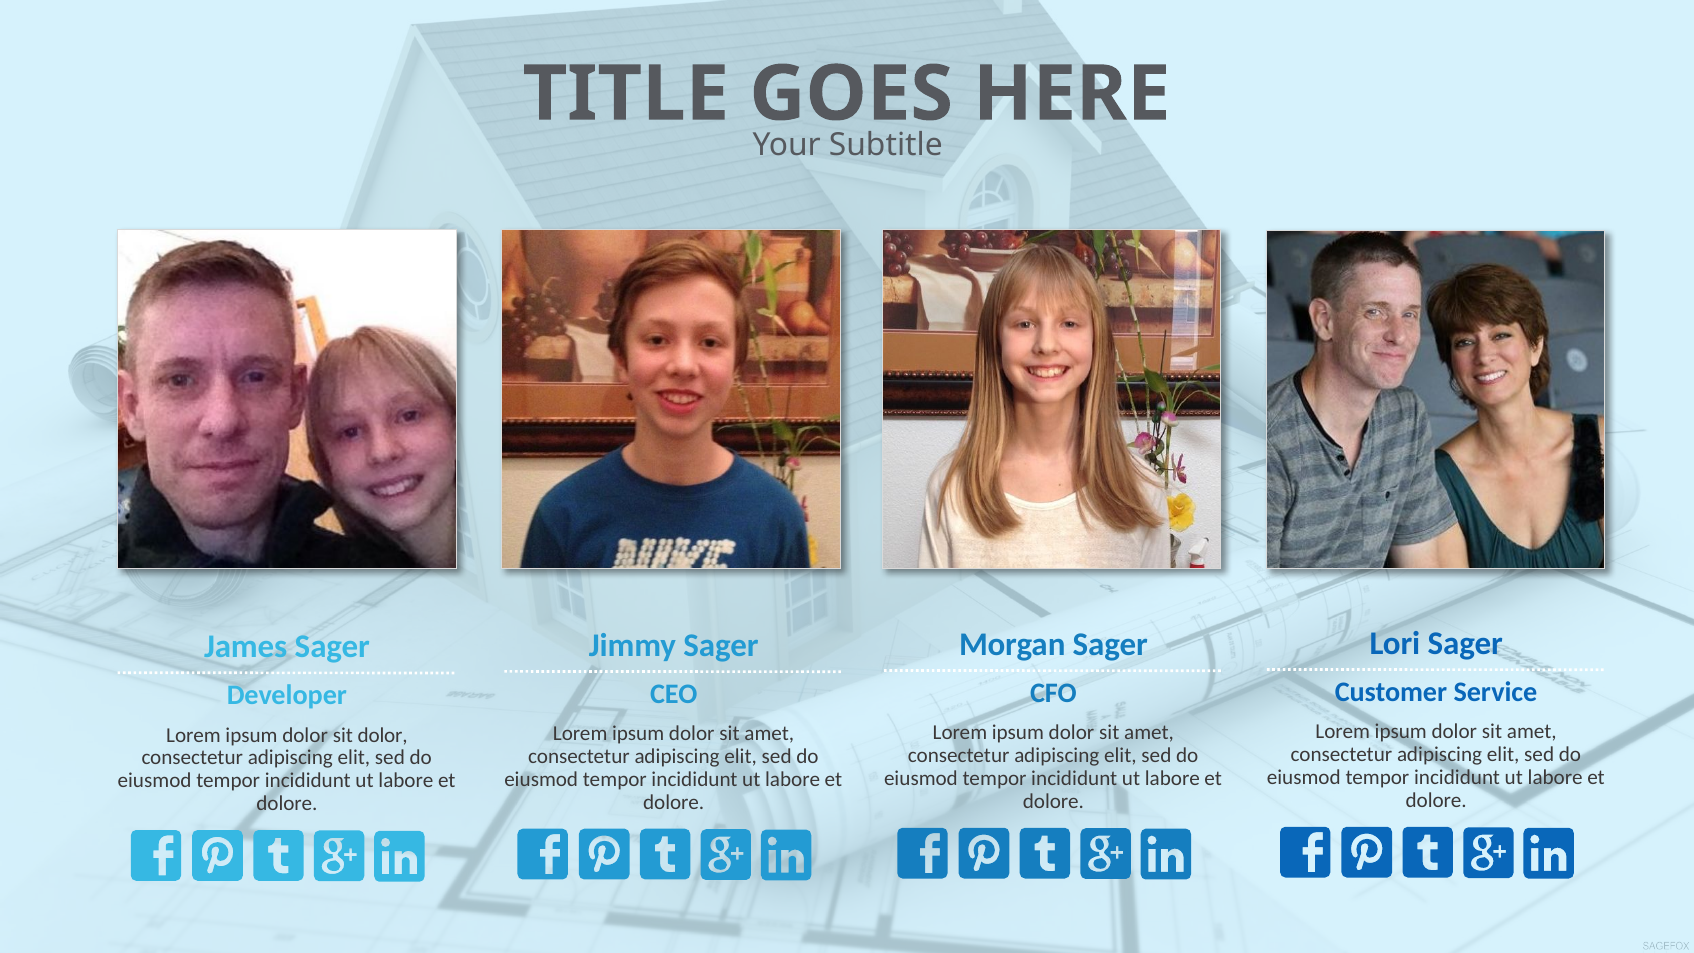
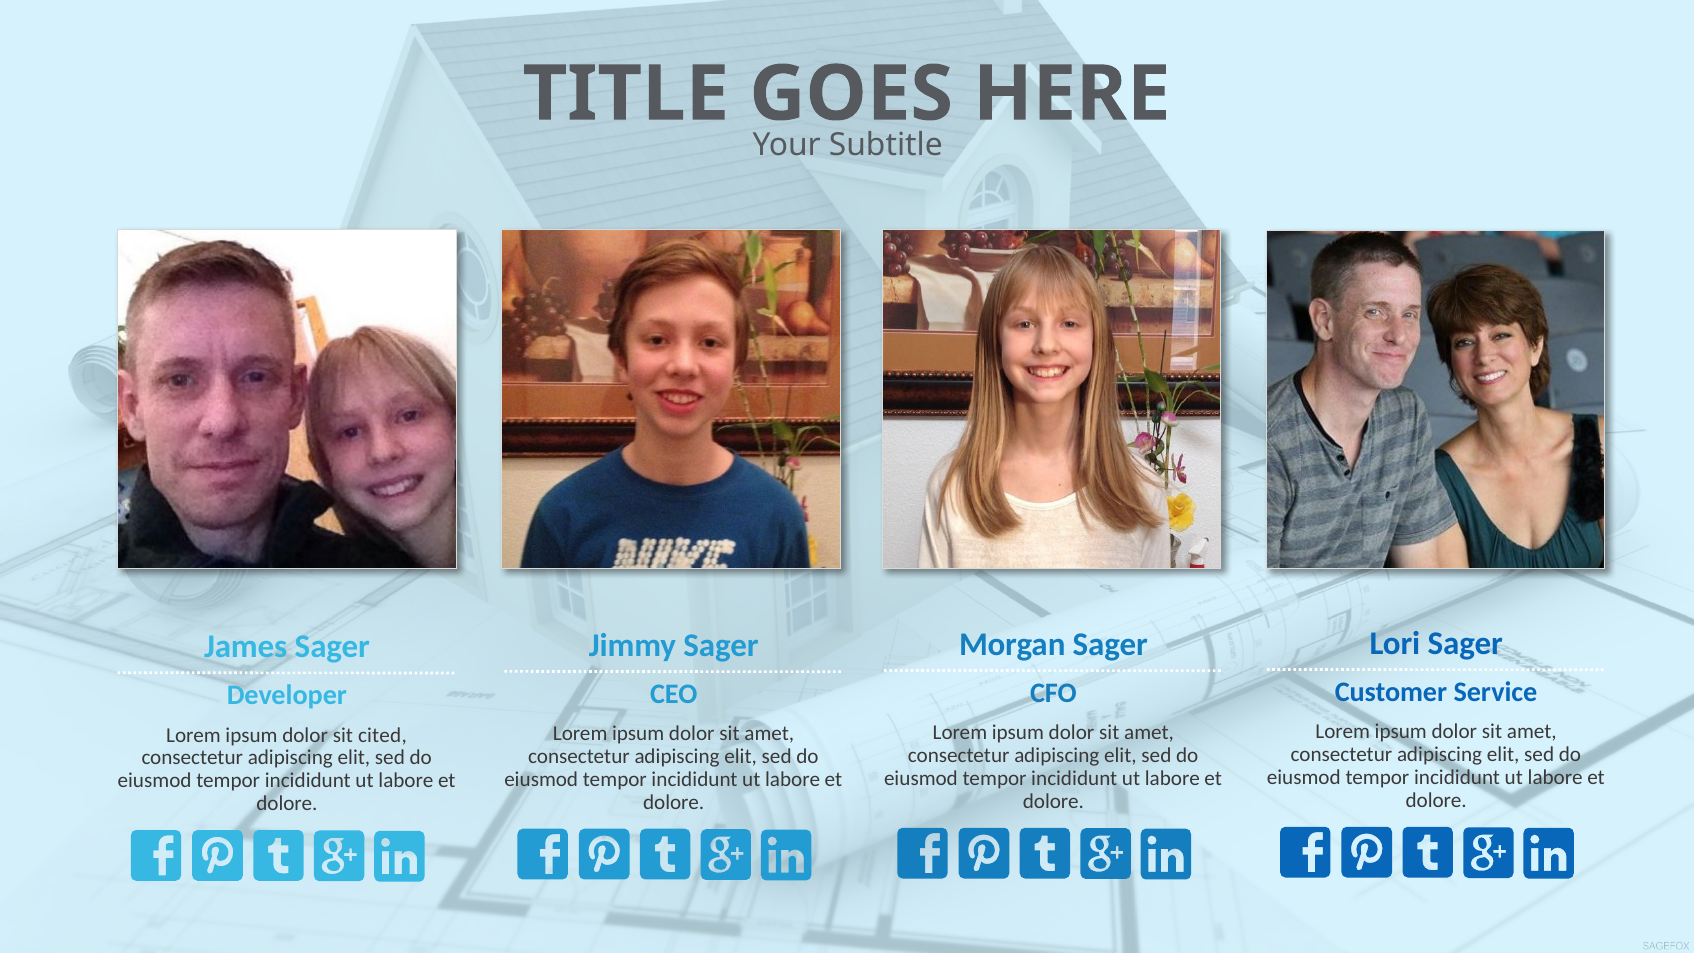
sit dolor: dolor -> cited
